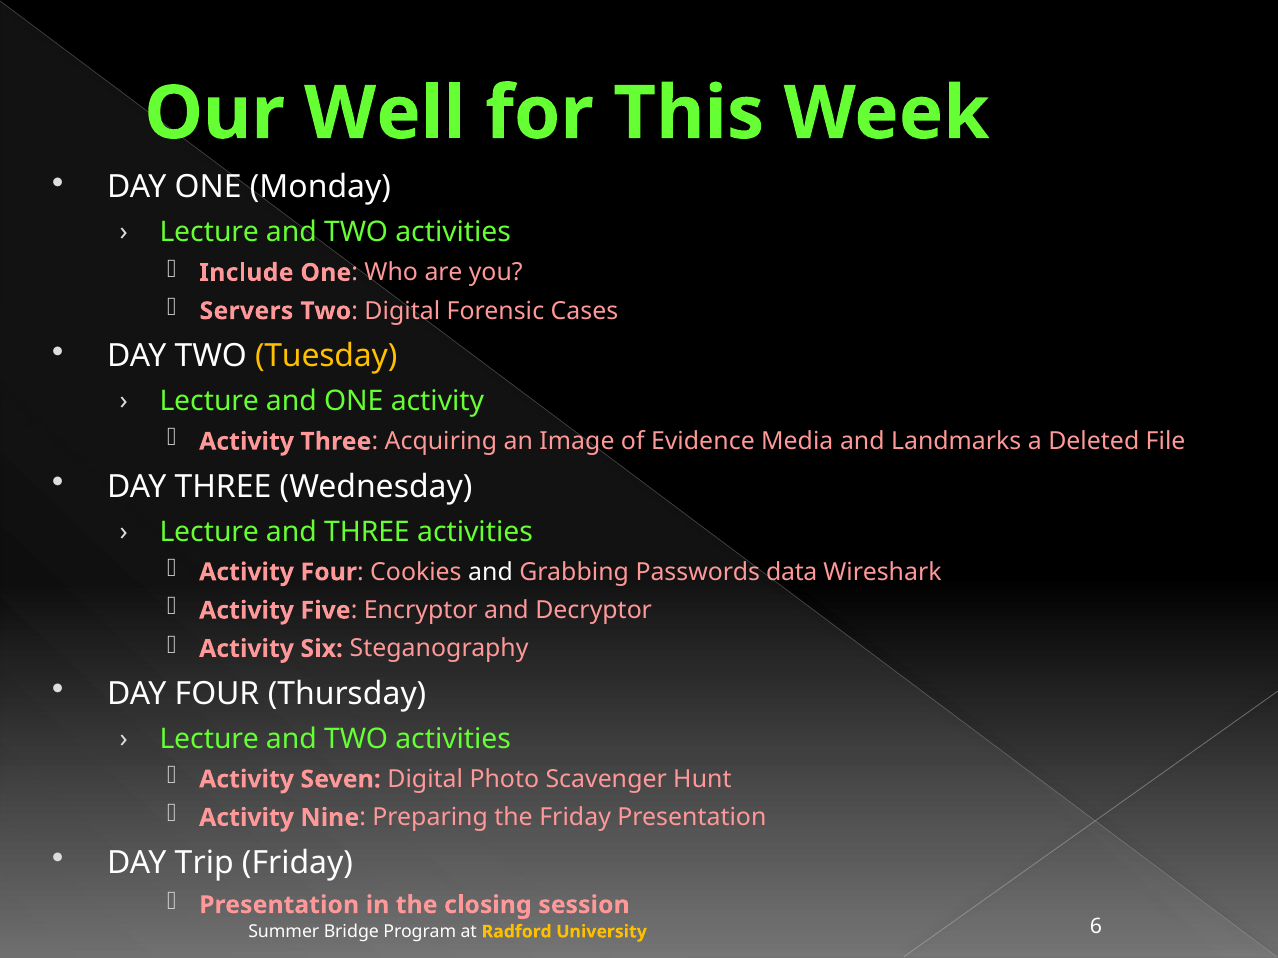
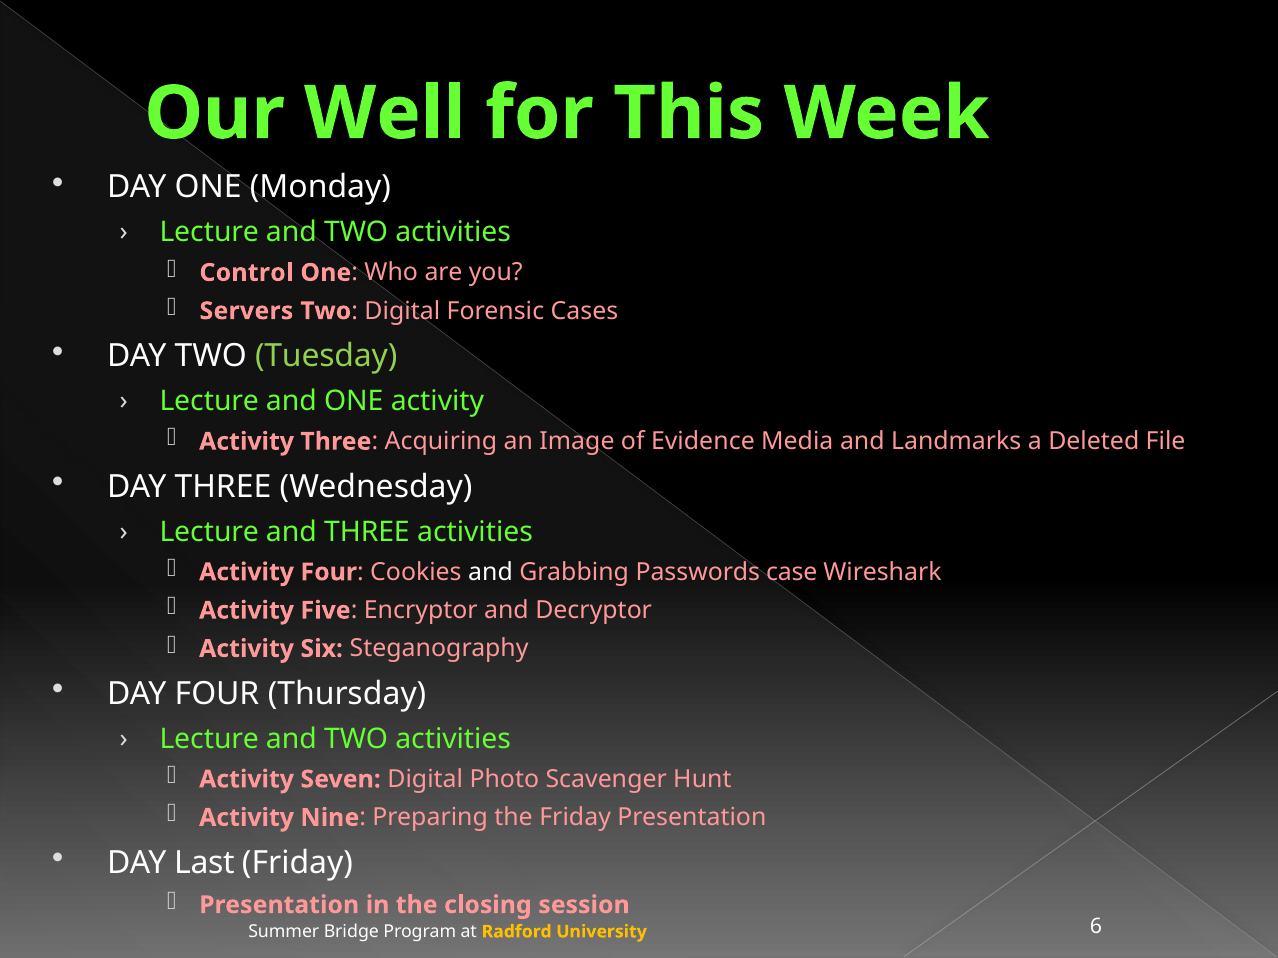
Include: Include -> Control
Tuesday colour: yellow -> light green
data: data -> case
Trip: Trip -> Last
